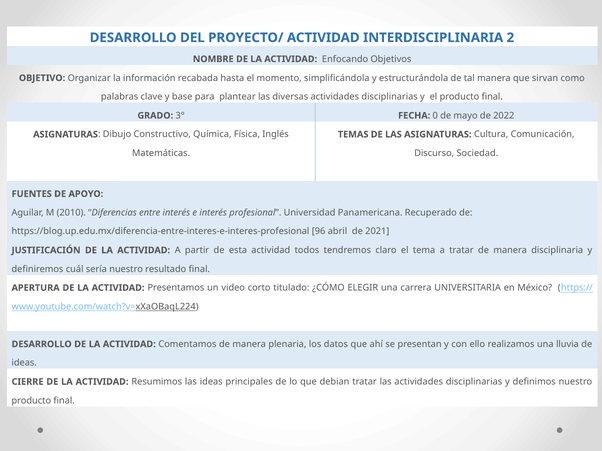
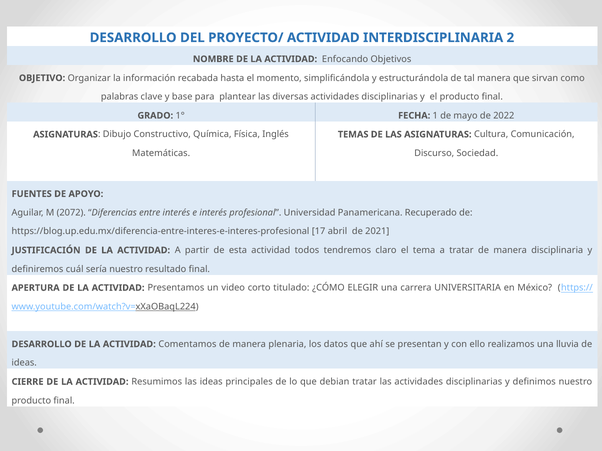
3°: 3° -> 1°
0: 0 -> 1
2010: 2010 -> 2072
96: 96 -> 17
